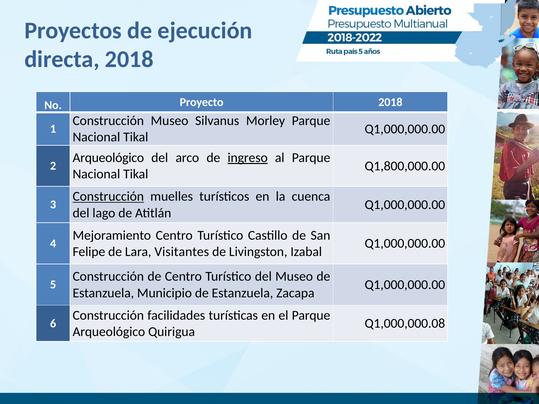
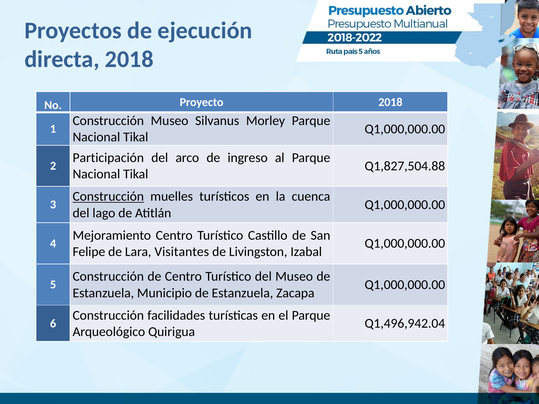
Arqueológico at (108, 158): Arqueológico -> Participación
ingreso underline: present -> none
Q1,800,000.00: Q1,800,000.00 -> Q1,827,504.88
Q1,000,000.08: Q1,000,000.08 -> Q1,496,942.04
